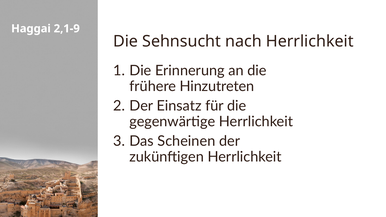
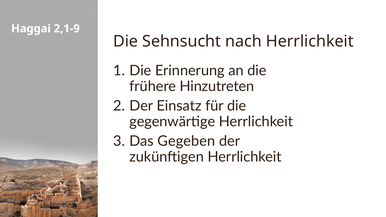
Scheinen: Scheinen -> Gegeben
